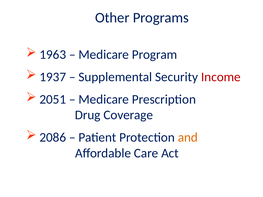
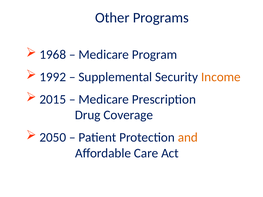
1963: 1963 -> 1968
1937: 1937 -> 1992
Income colour: red -> orange
2051: 2051 -> 2015
2086: 2086 -> 2050
